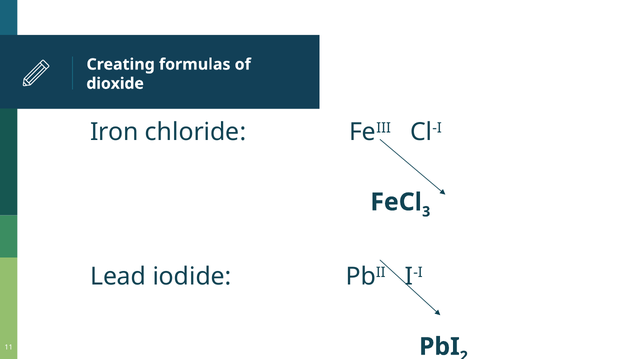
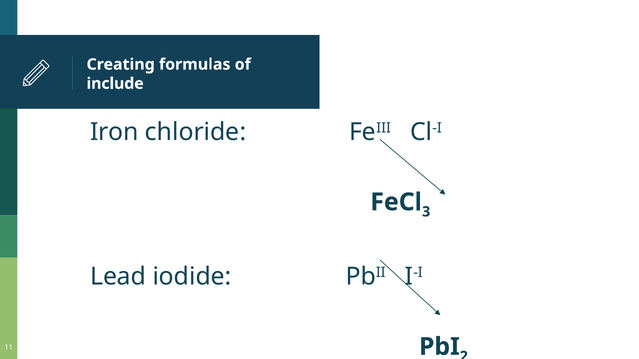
dioxide: dioxide -> include
